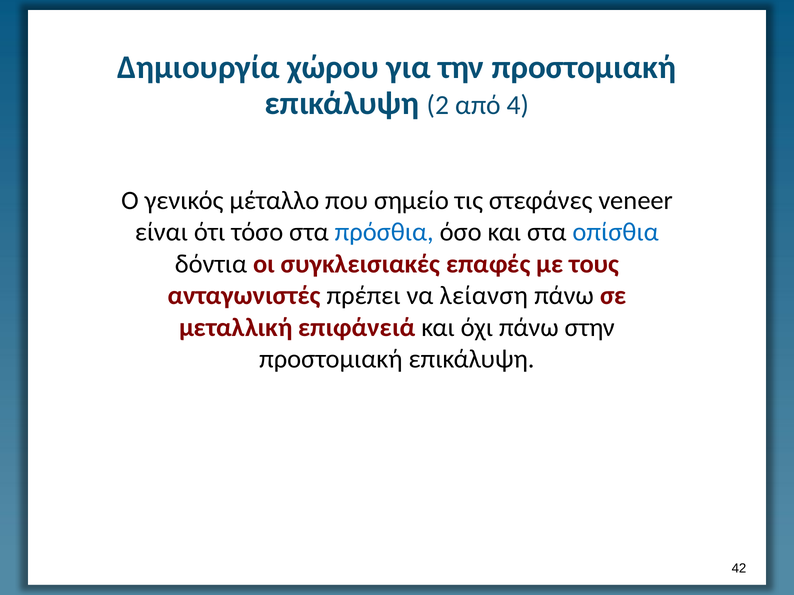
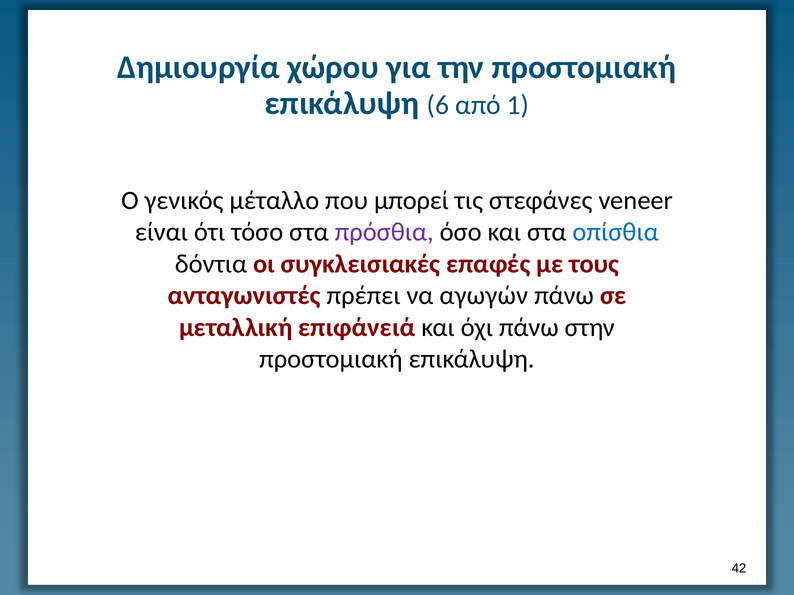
2: 2 -> 6
4: 4 -> 1
σημείο: σημείο -> μπορεί
πρόσθια colour: blue -> purple
λείανση: λείανση -> αγωγών
